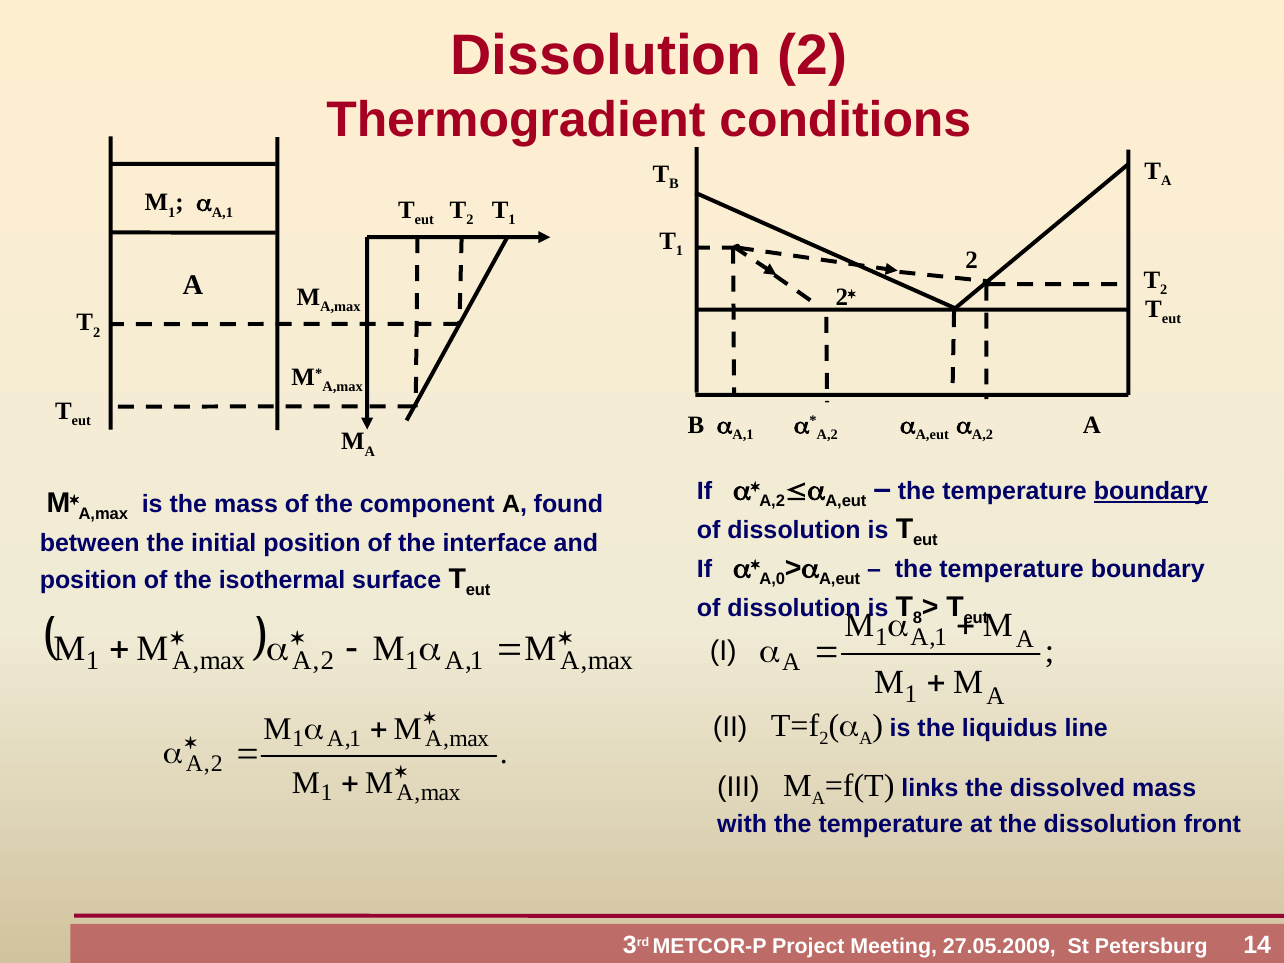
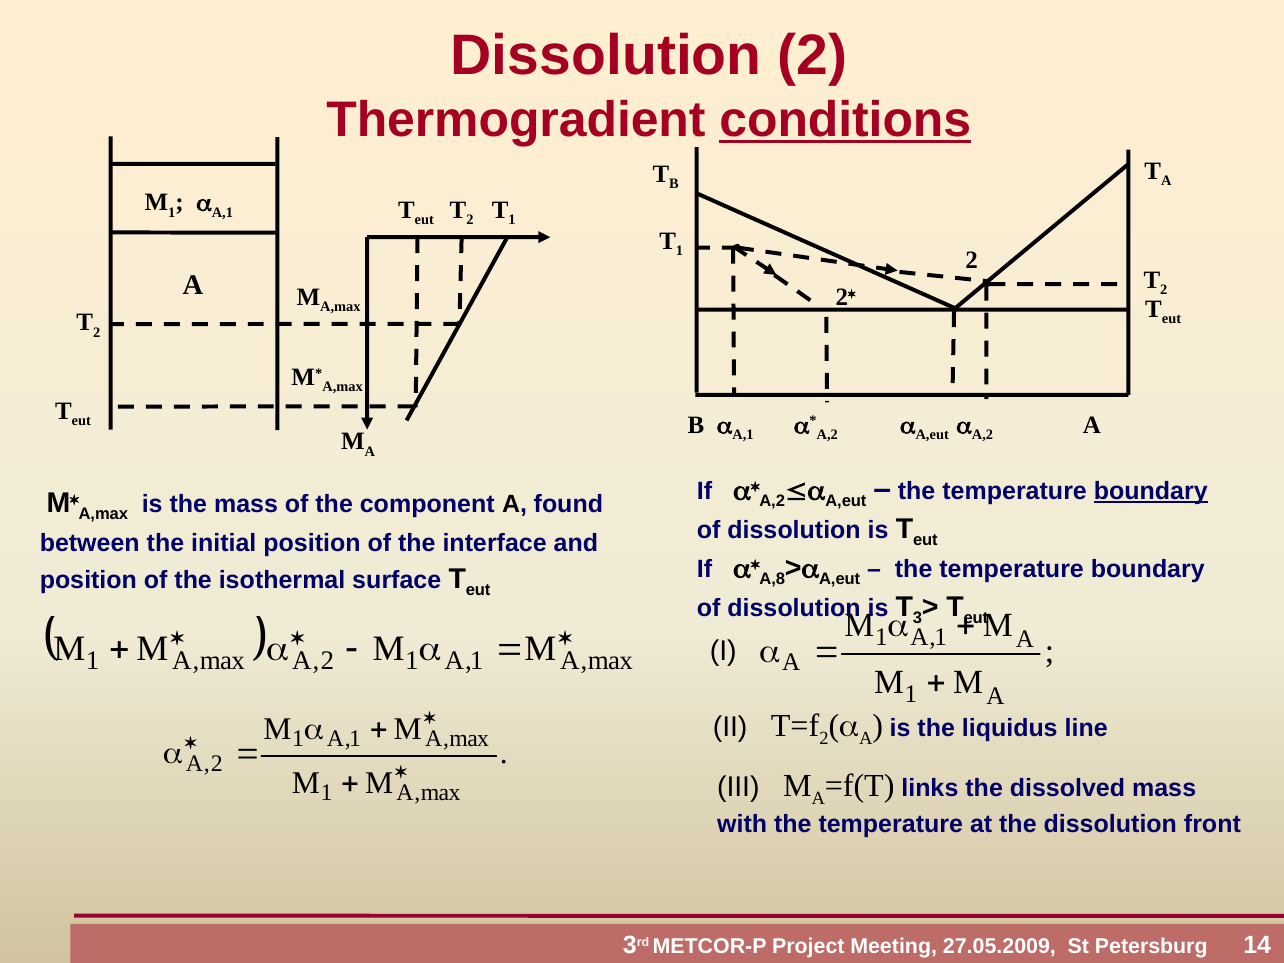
conditions underline: none -> present
А,0: А,0 -> А,8
8: 8 -> 3
